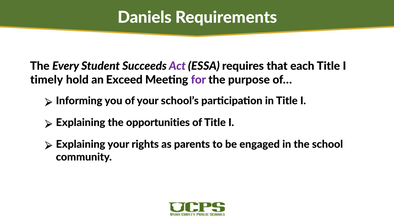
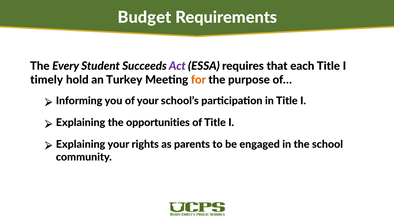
Daniels: Daniels -> Budget
Exceed: Exceed -> Turkey
for colour: purple -> orange
